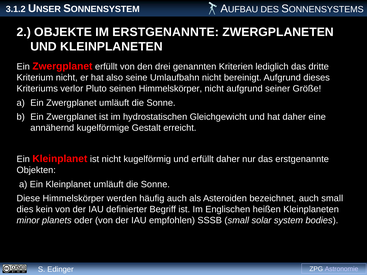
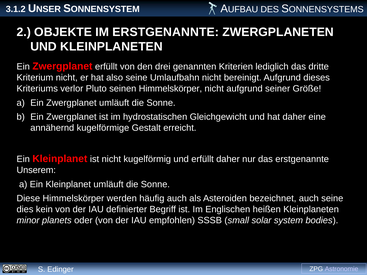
Objekten: Objekten -> Unserem
auch small: small -> seine
